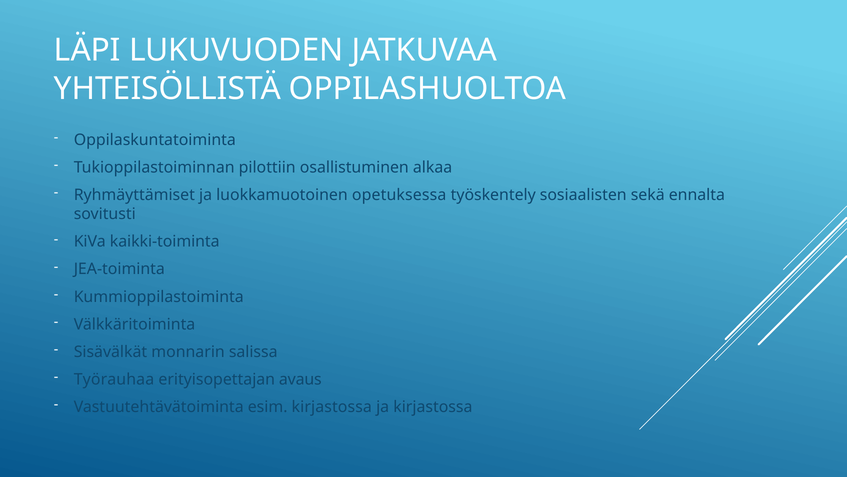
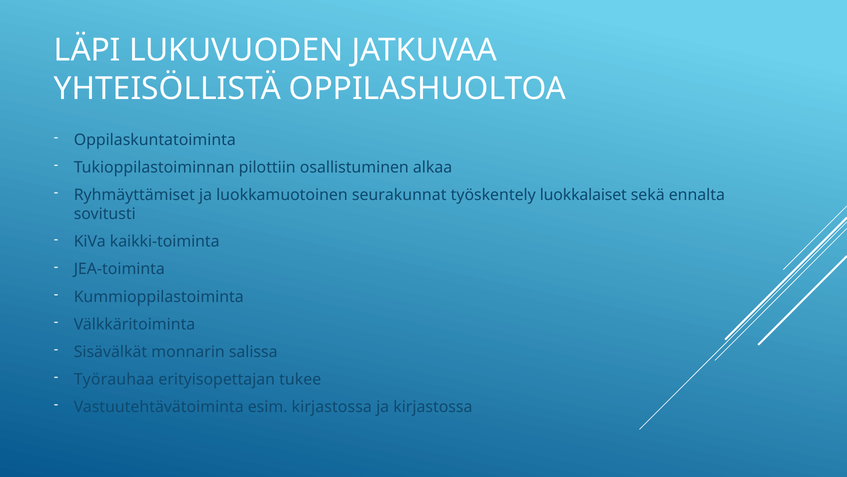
opetuksessa: opetuksessa -> seurakunnat
sosiaalisten: sosiaalisten -> luokkalaiset
avaus: avaus -> tukee
